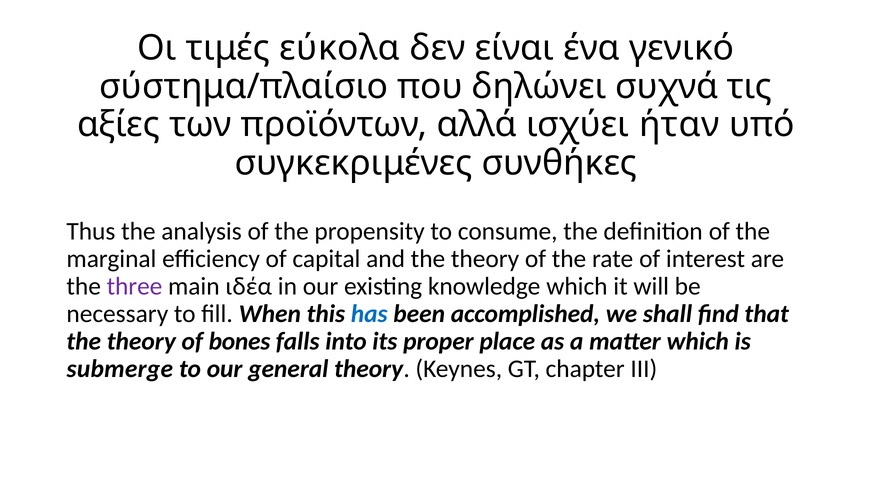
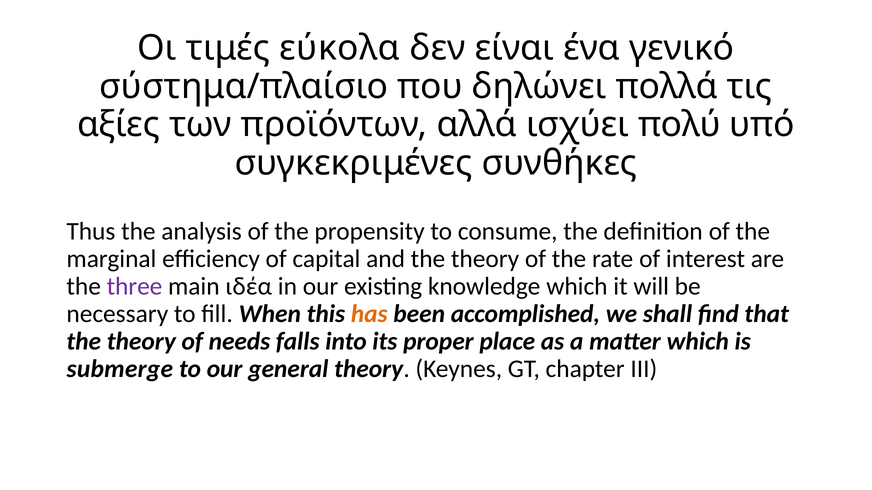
συχνά: συχνά -> πολλά
ήταν: ήταν -> πολύ
has colour: blue -> orange
bones: bones -> needs
